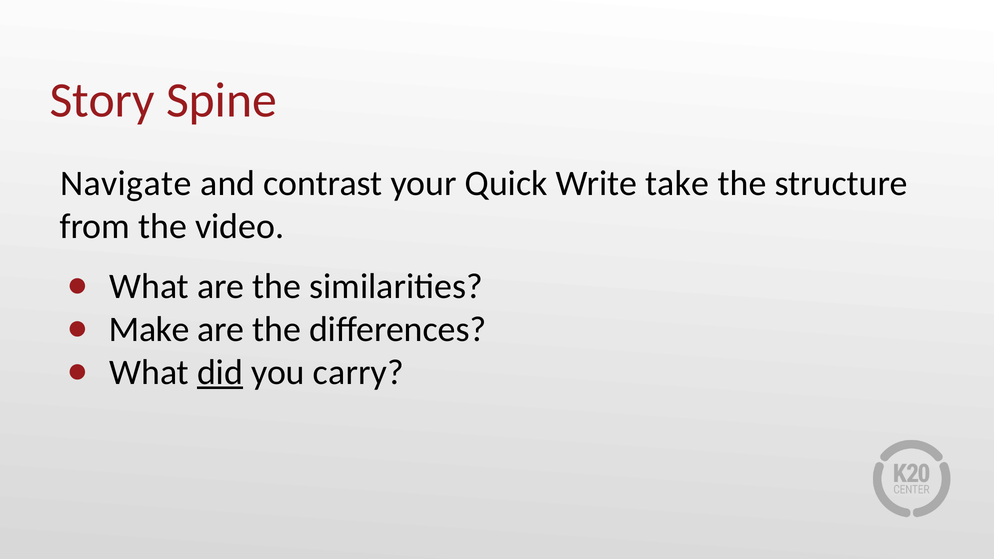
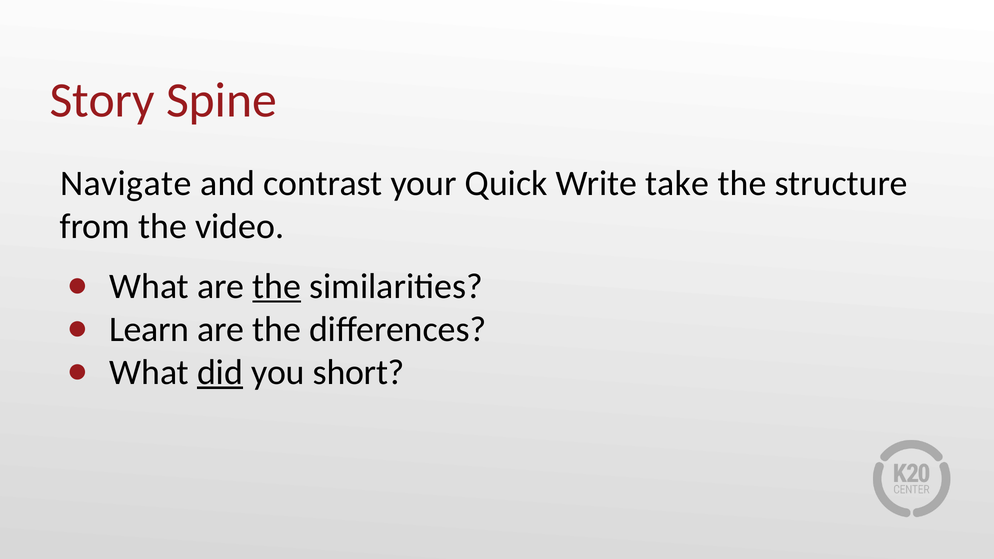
the at (277, 286) underline: none -> present
Make: Make -> Learn
carry: carry -> short
